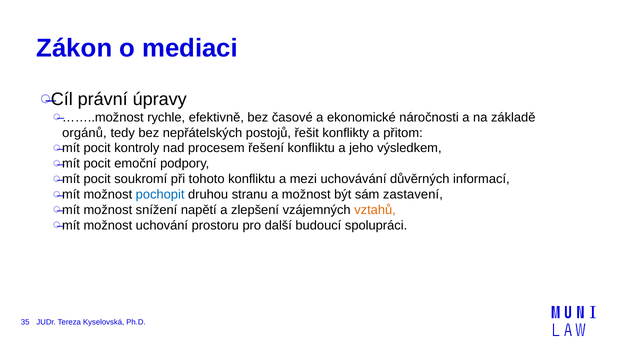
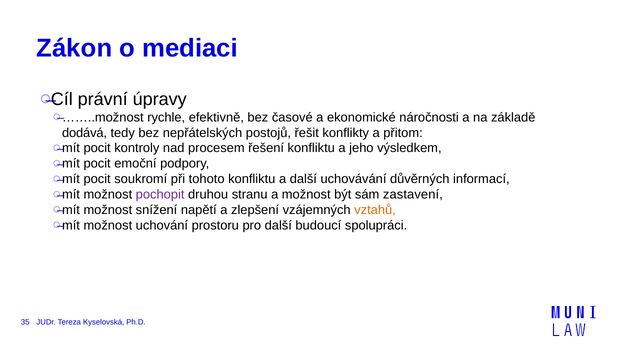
orgánů: orgánů -> dodává
a mezi: mezi -> další
pochopit colour: blue -> purple
